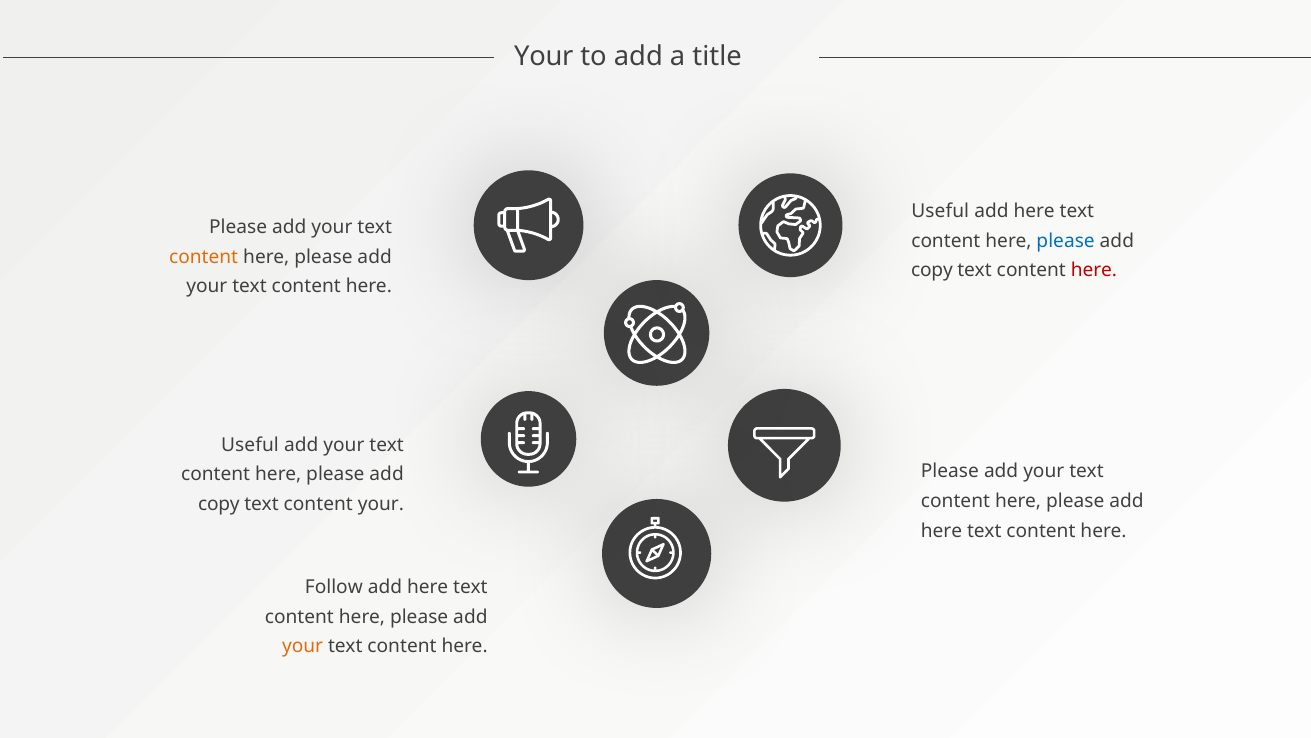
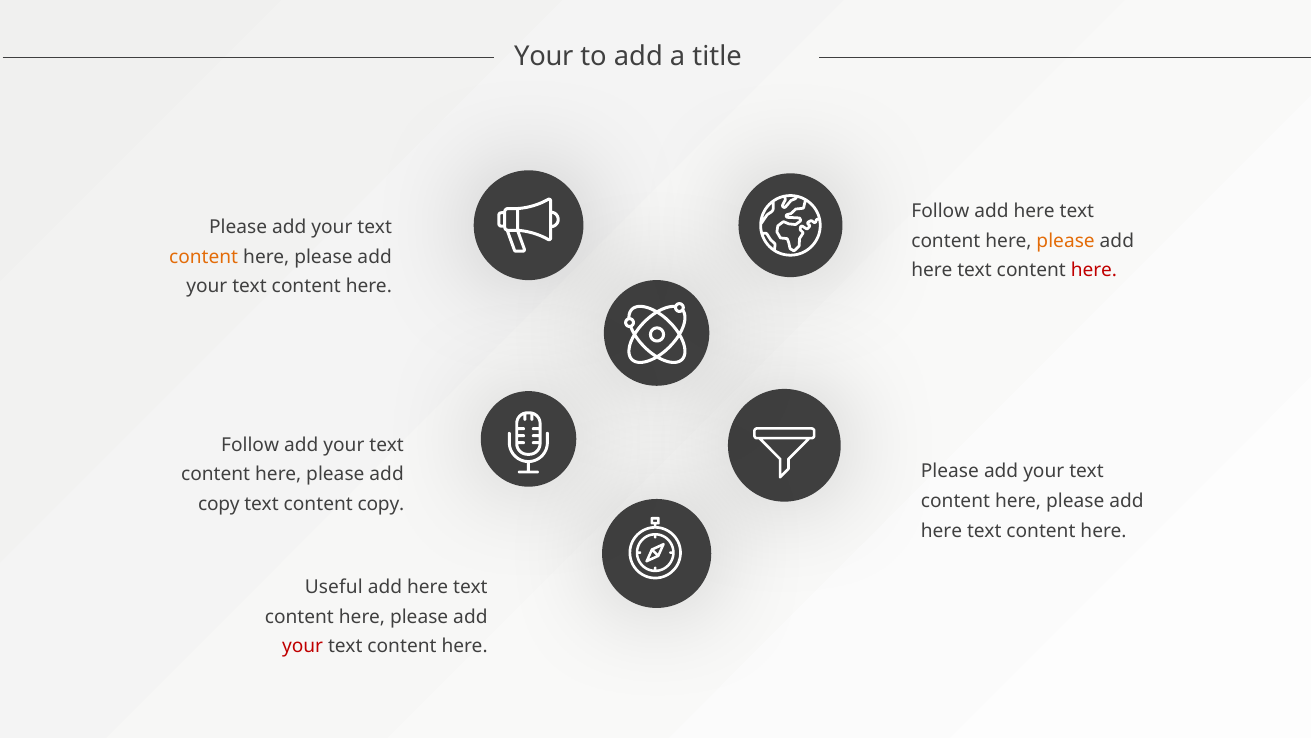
Useful at (940, 211): Useful -> Follow
please at (1066, 241) colour: blue -> orange
copy at (932, 270): copy -> here
Useful at (250, 445): Useful -> Follow
content your: your -> copy
Follow: Follow -> Useful
your at (303, 646) colour: orange -> red
